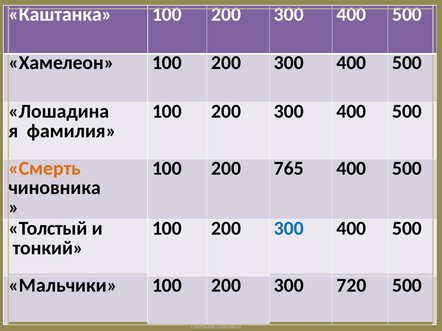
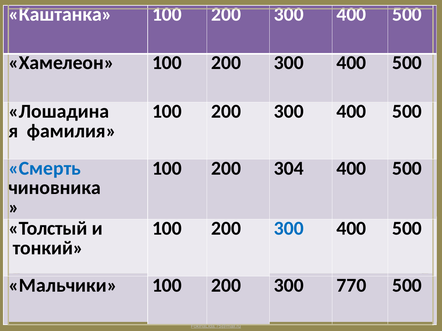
Смерть colour: orange -> blue
765: 765 -> 304
720: 720 -> 770
